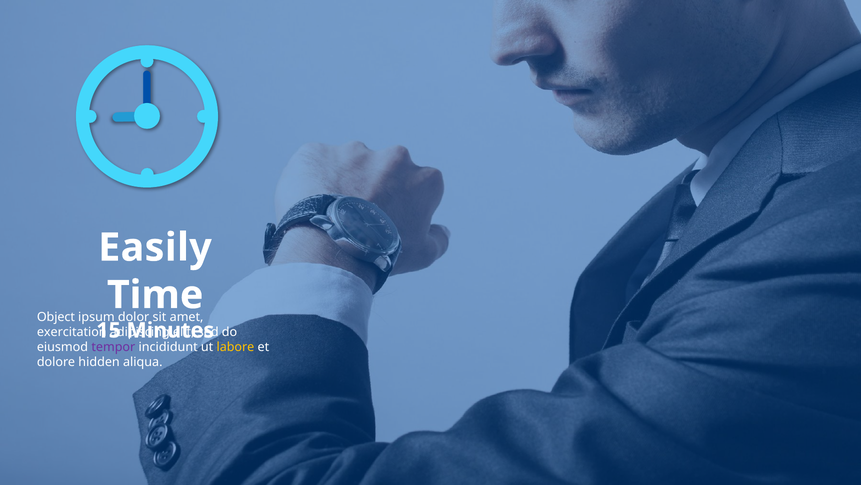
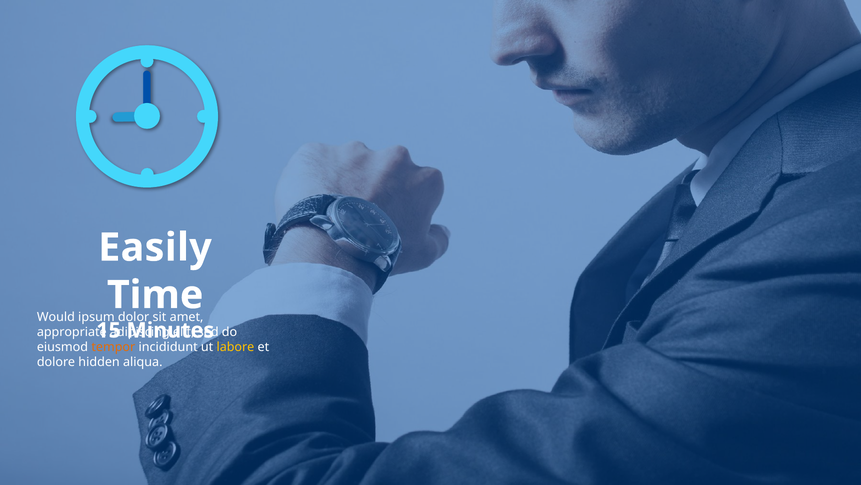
Object: Object -> Would
exercitation: exercitation -> appropriate
tempor colour: purple -> orange
